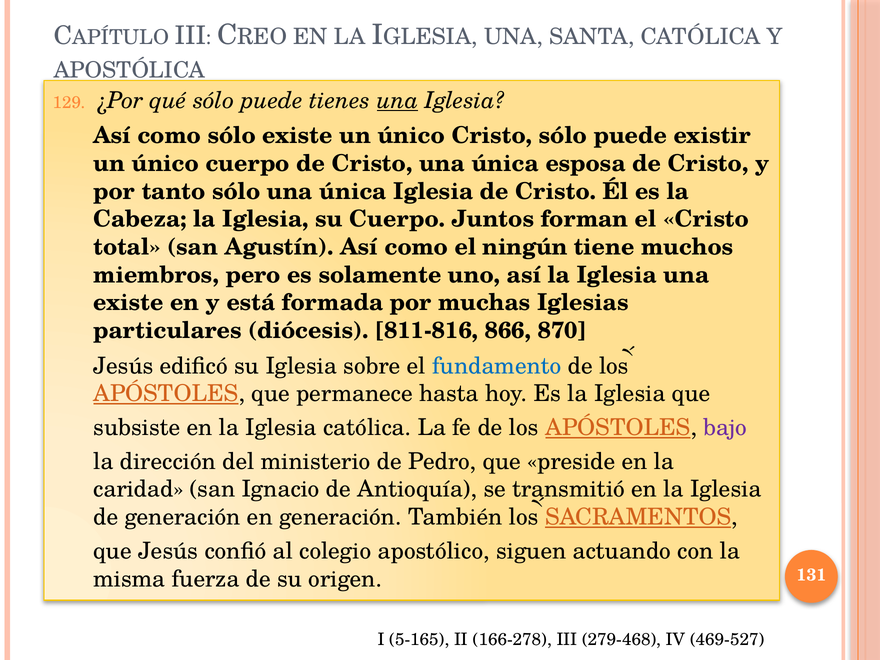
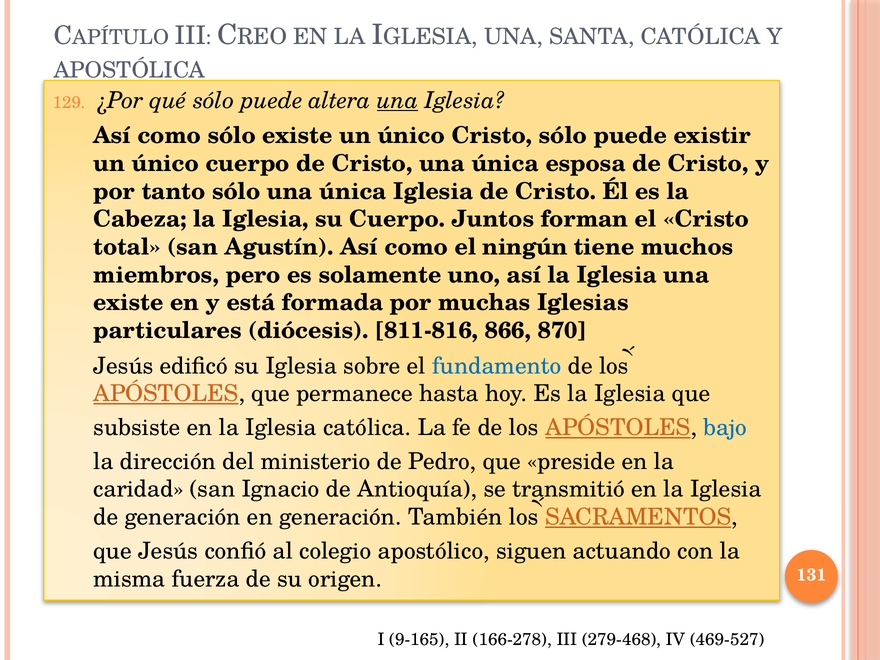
tienes: tienes -> altera
bajo colour: purple -> blue
5-165: 5-165 -> 9-165
